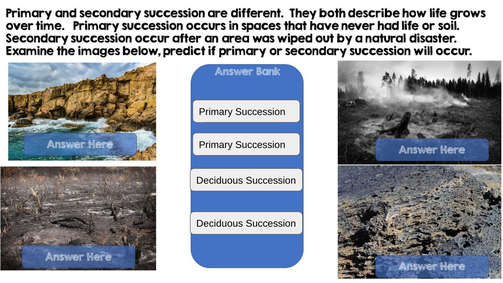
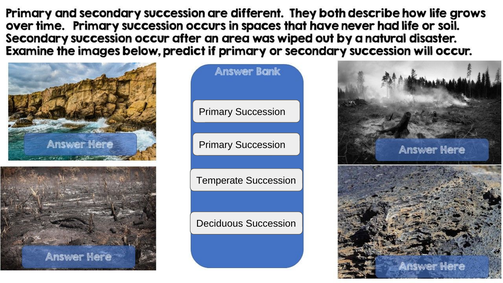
Deciduous at (220, 180): Deciduous -> Temperate
